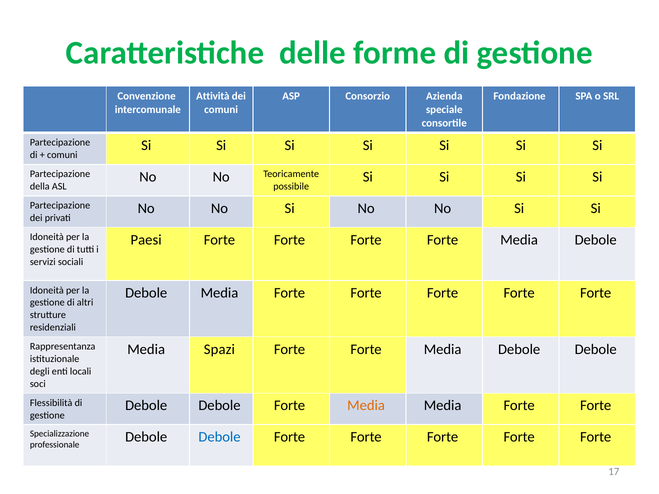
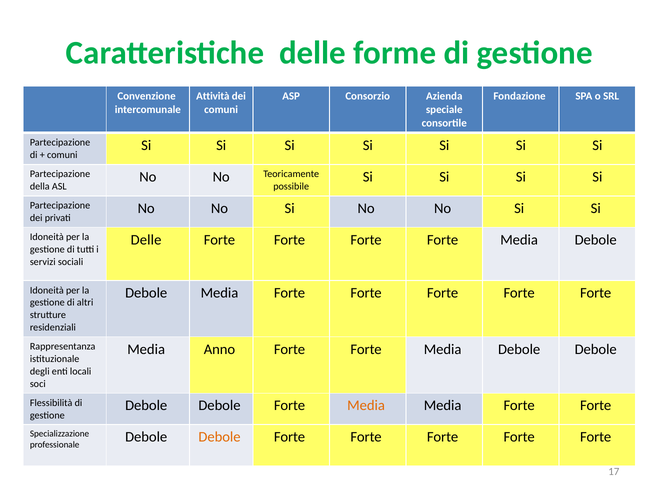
Paesi at (146, 240): Paesi -> Delle
Spazi: Spazi -> Anno
Debole at (220, 437) colour: blue -> orange
